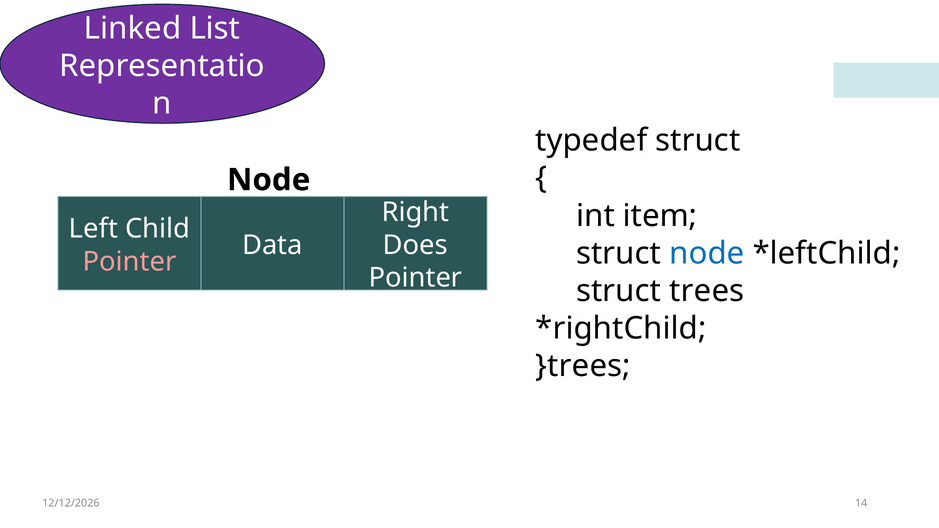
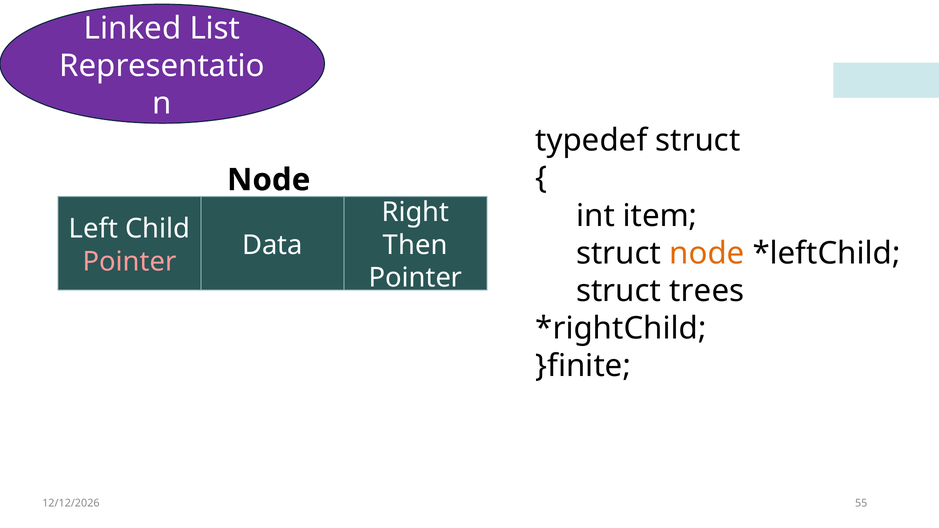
Does: Does -> Then
node at (707, 253) colour: blue -> orange
}trees: }trees -> }finite
14: 14 -> 55
